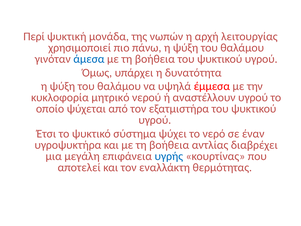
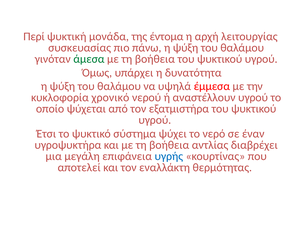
νωπών: νωπών -> έντομα
χρησιμοποιεί: χρησιμοποιεί -> συσκευασίας
άμεσα colour: blue -> green
μητρικό: μητρικό -> χρονικό
